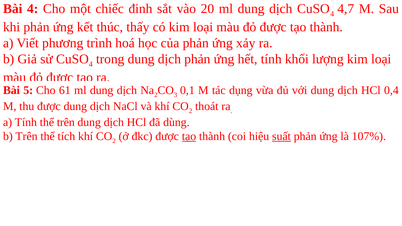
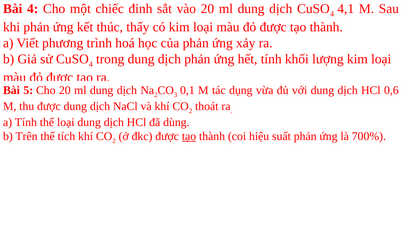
4,7: 4,7 -> 4,1
Cho 61: 61 -> 20
0,4: 0,4 -> 0,6
thể trên: trên -> loại
suất underline: present -> none
107%: 107% -> 700%
